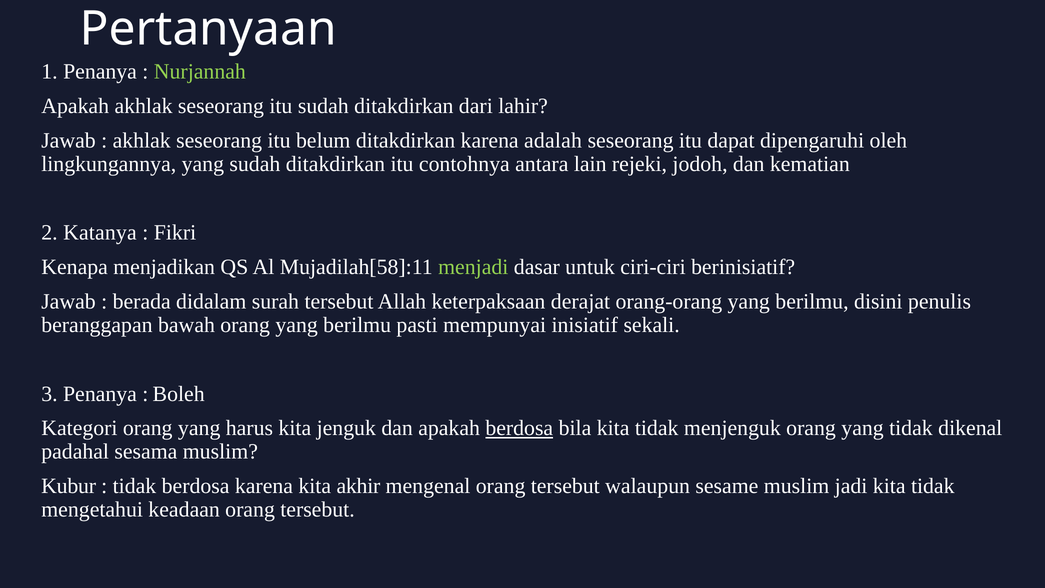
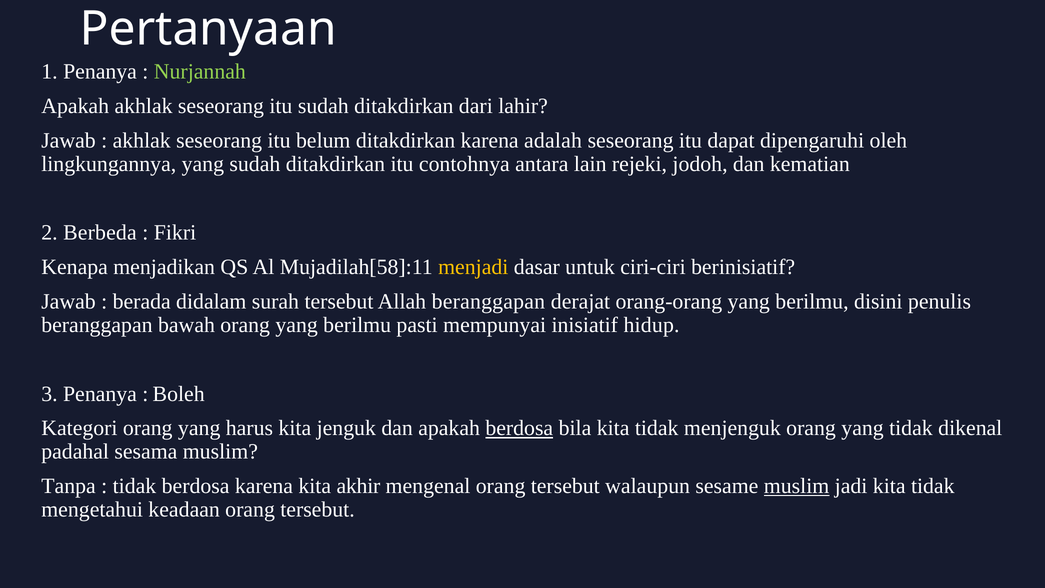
Katanya: Katanya -> Berbeda
menjadi colour: light green -> yellow
Allah keterpaksaan: keterpaksaan -> beranggapan
sekali: sekali -> hidup
Kubur: Kubur -> Tanpa
muslim at (797, 486) underline: none -> present
